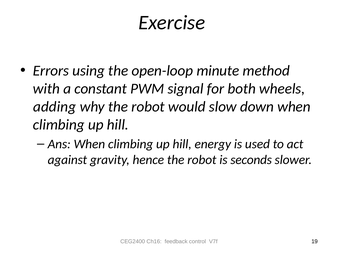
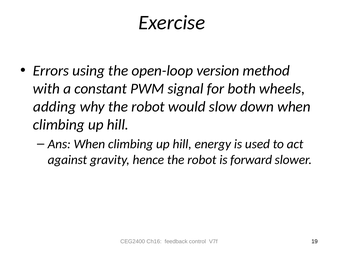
minute: minute -> version
seconds: seconds -> forward
